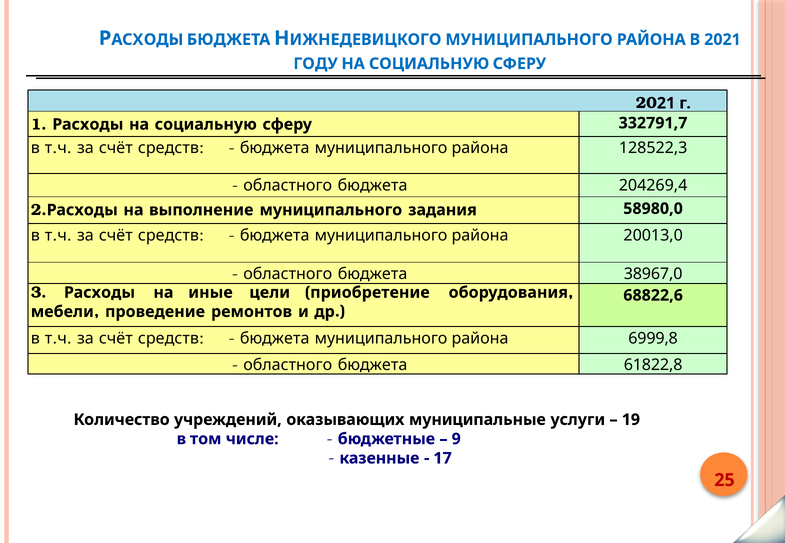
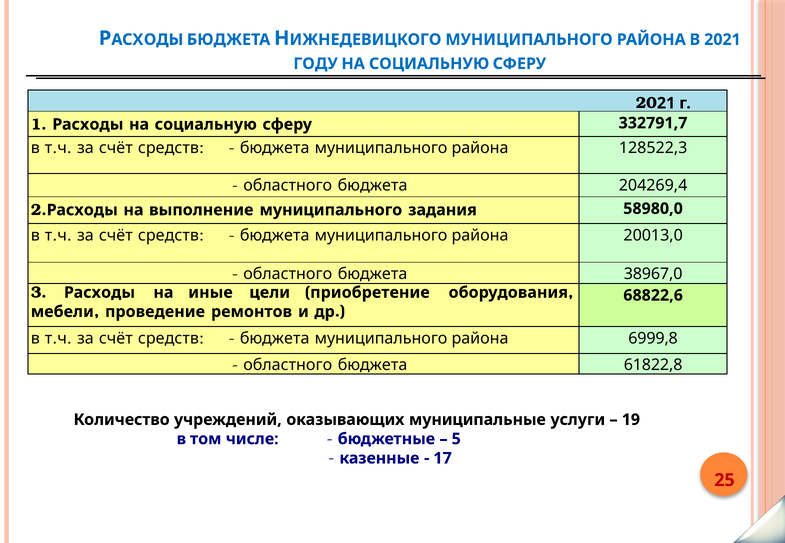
9: 9 -> 5
